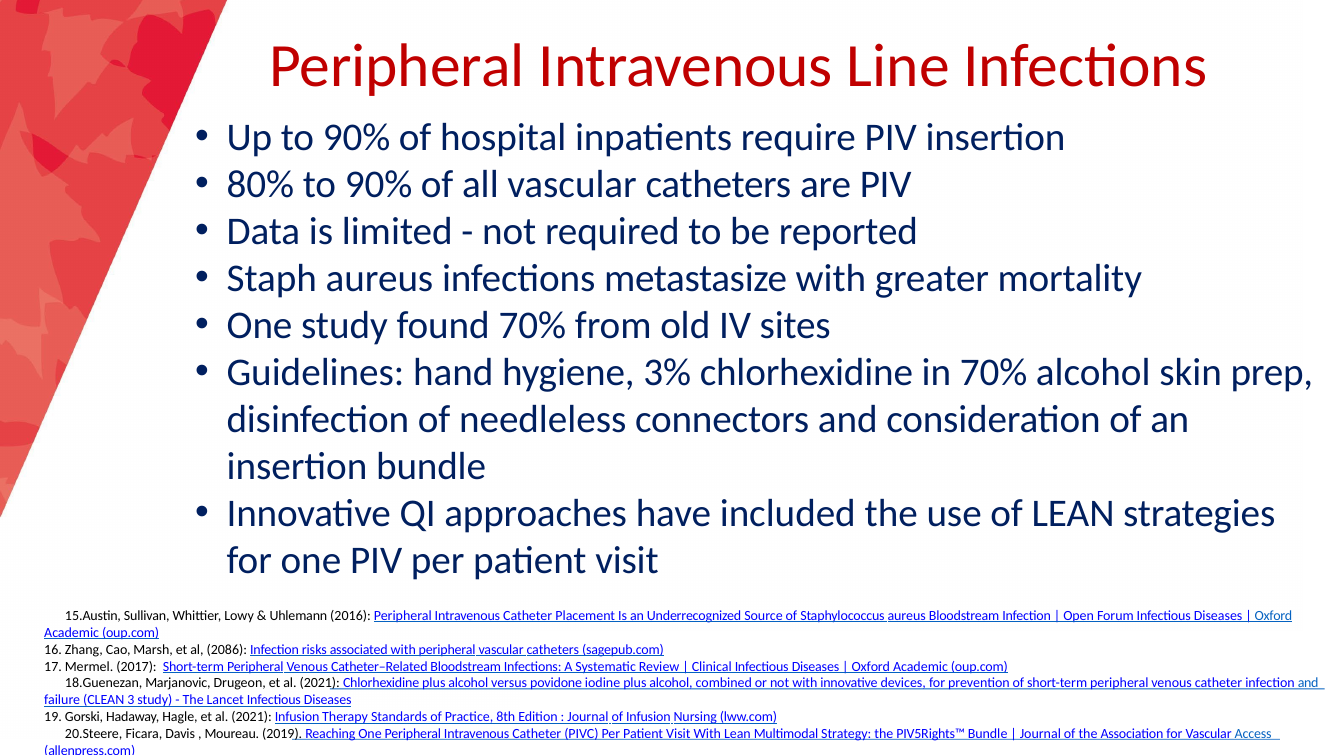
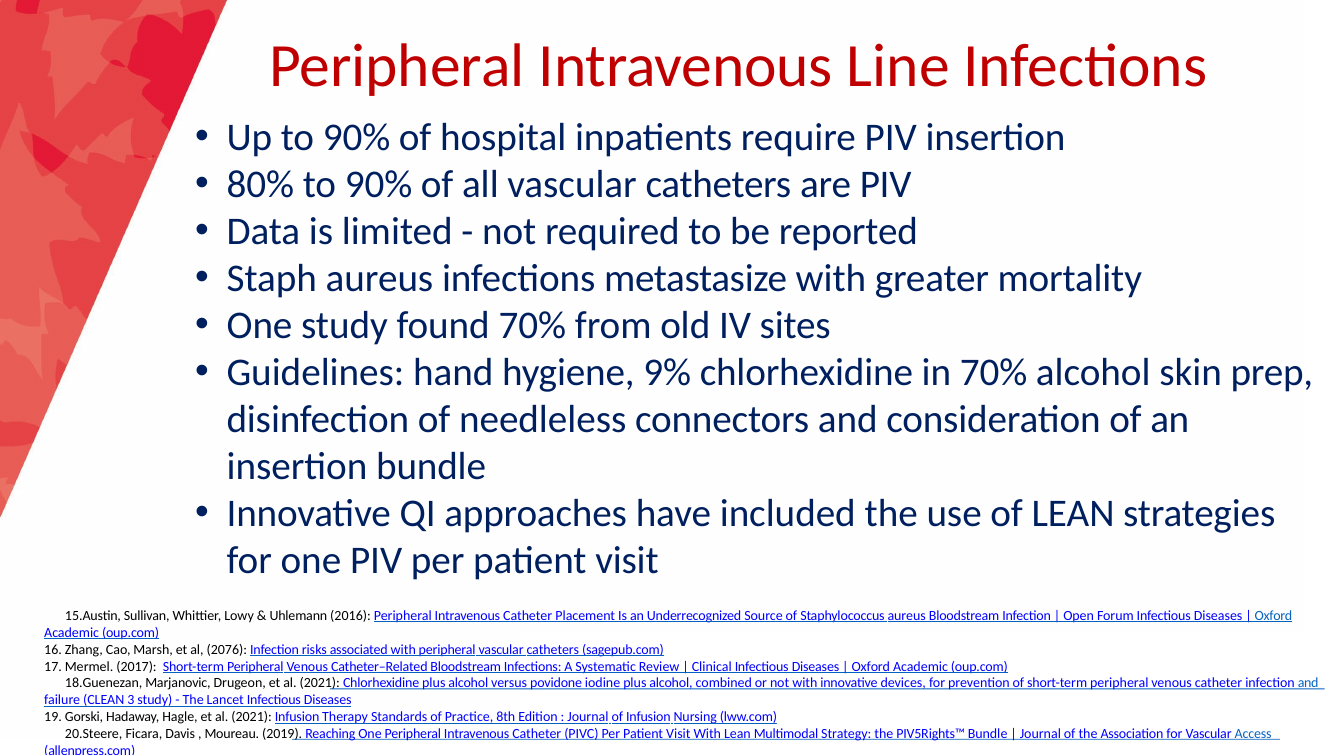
3%: 3% -> 9%
2086: 2086 -> 2076
